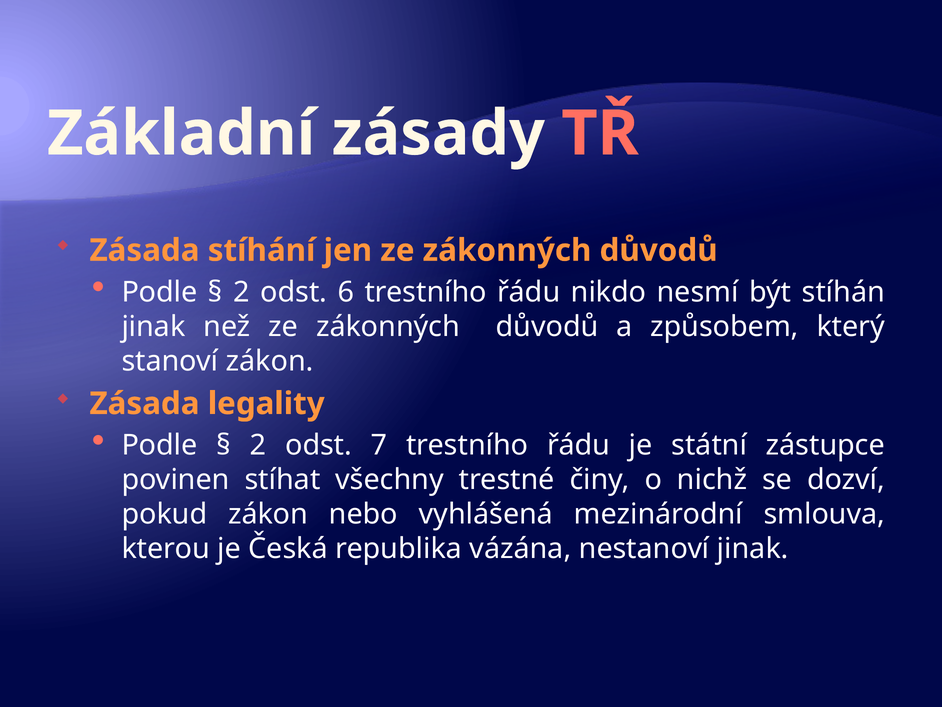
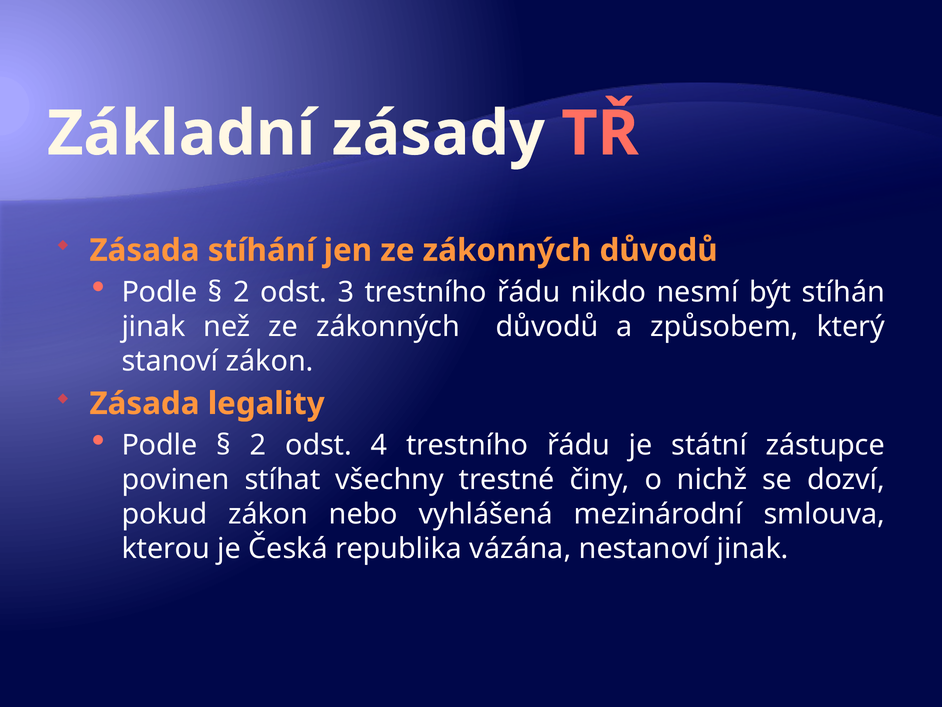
6: 6 -> 3
7: 7 -> 4
